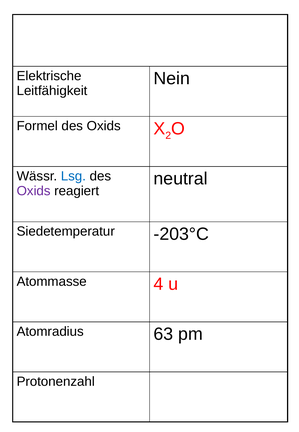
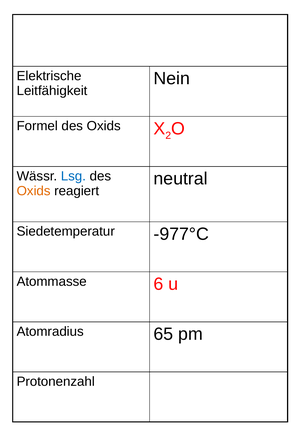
Oxids at (34, 191) colour: purple -> orange
-203°C: -203°C -> -977°C
4: 4 -> 6
63: 63 -> 65
